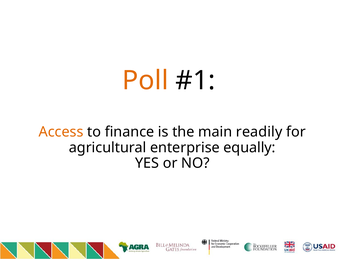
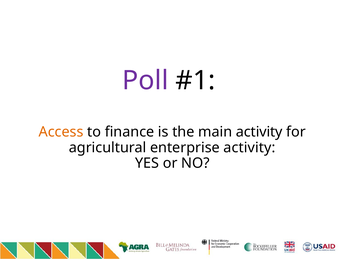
Poll colour: orange -> purple
main readily: readily -> activity
enterprise equally: equally -> activity
